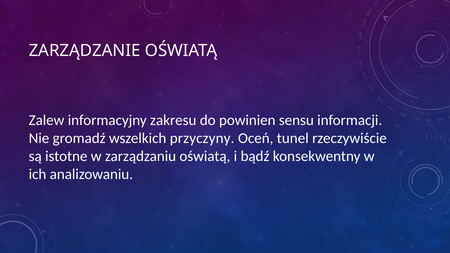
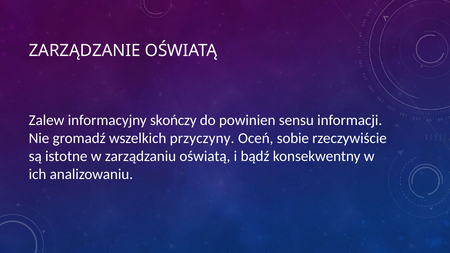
zakresu: zakresu -> skończy
tunel: tunel -> sobie
